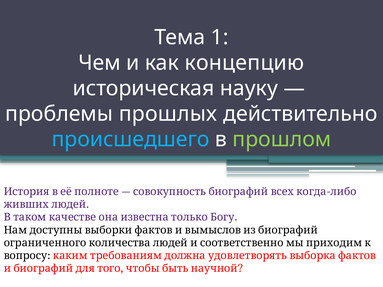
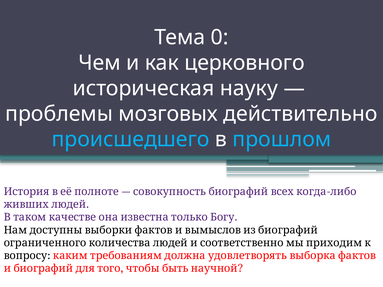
1: 1 -> 0
концепцию: концепцию -> церковного
прошлых: прошлых -> мозговых
прошлом colour: light green -> light blue
